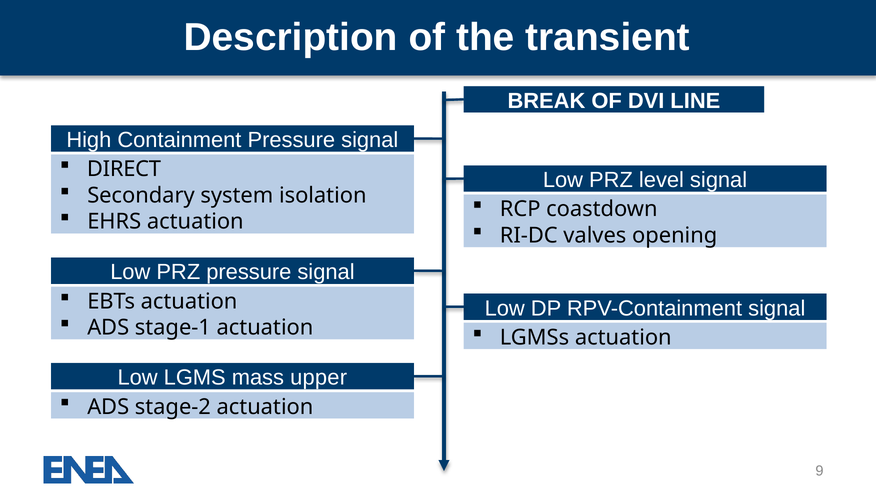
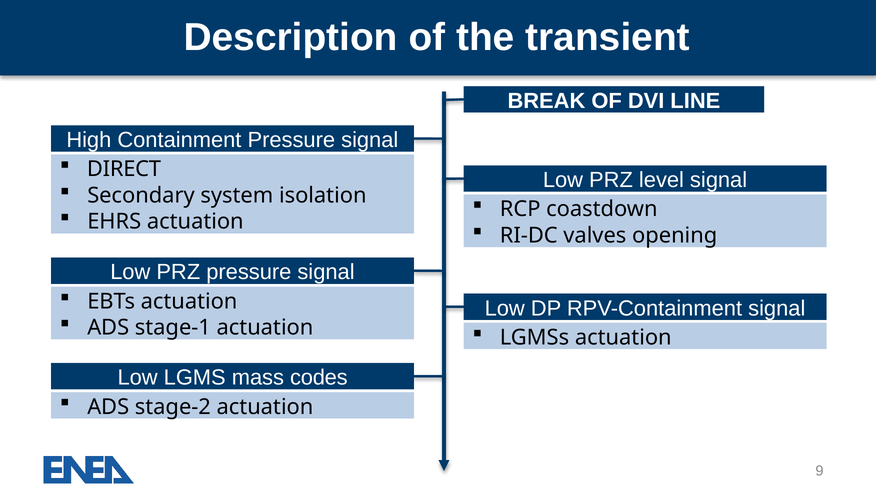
upper: upper -> codes
